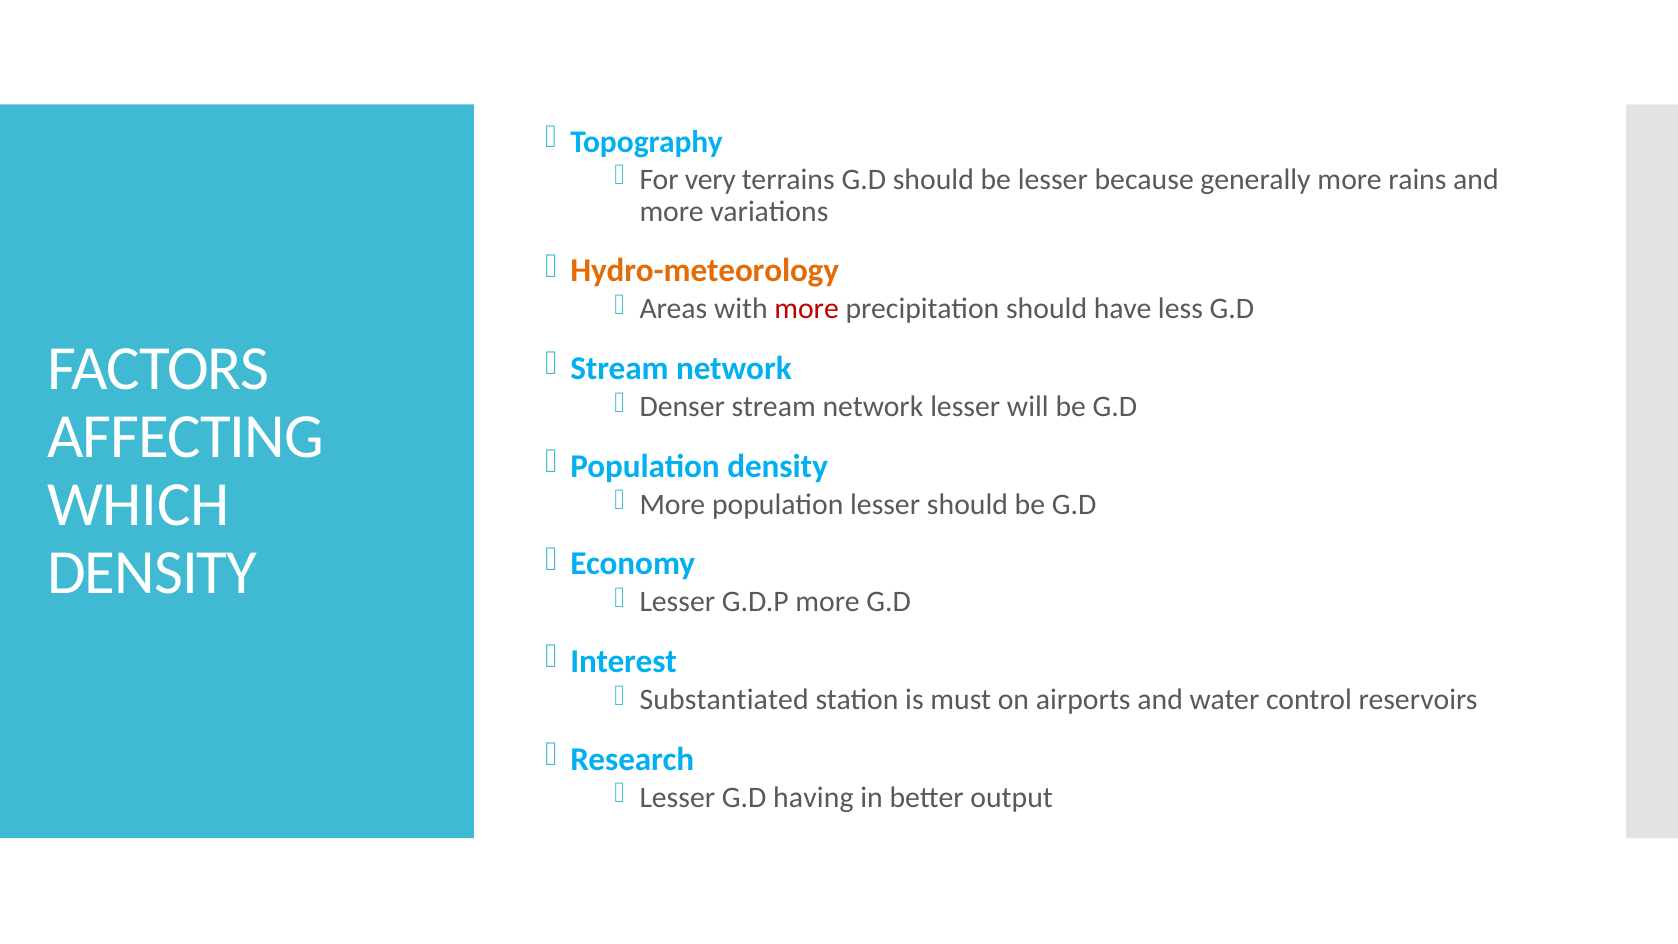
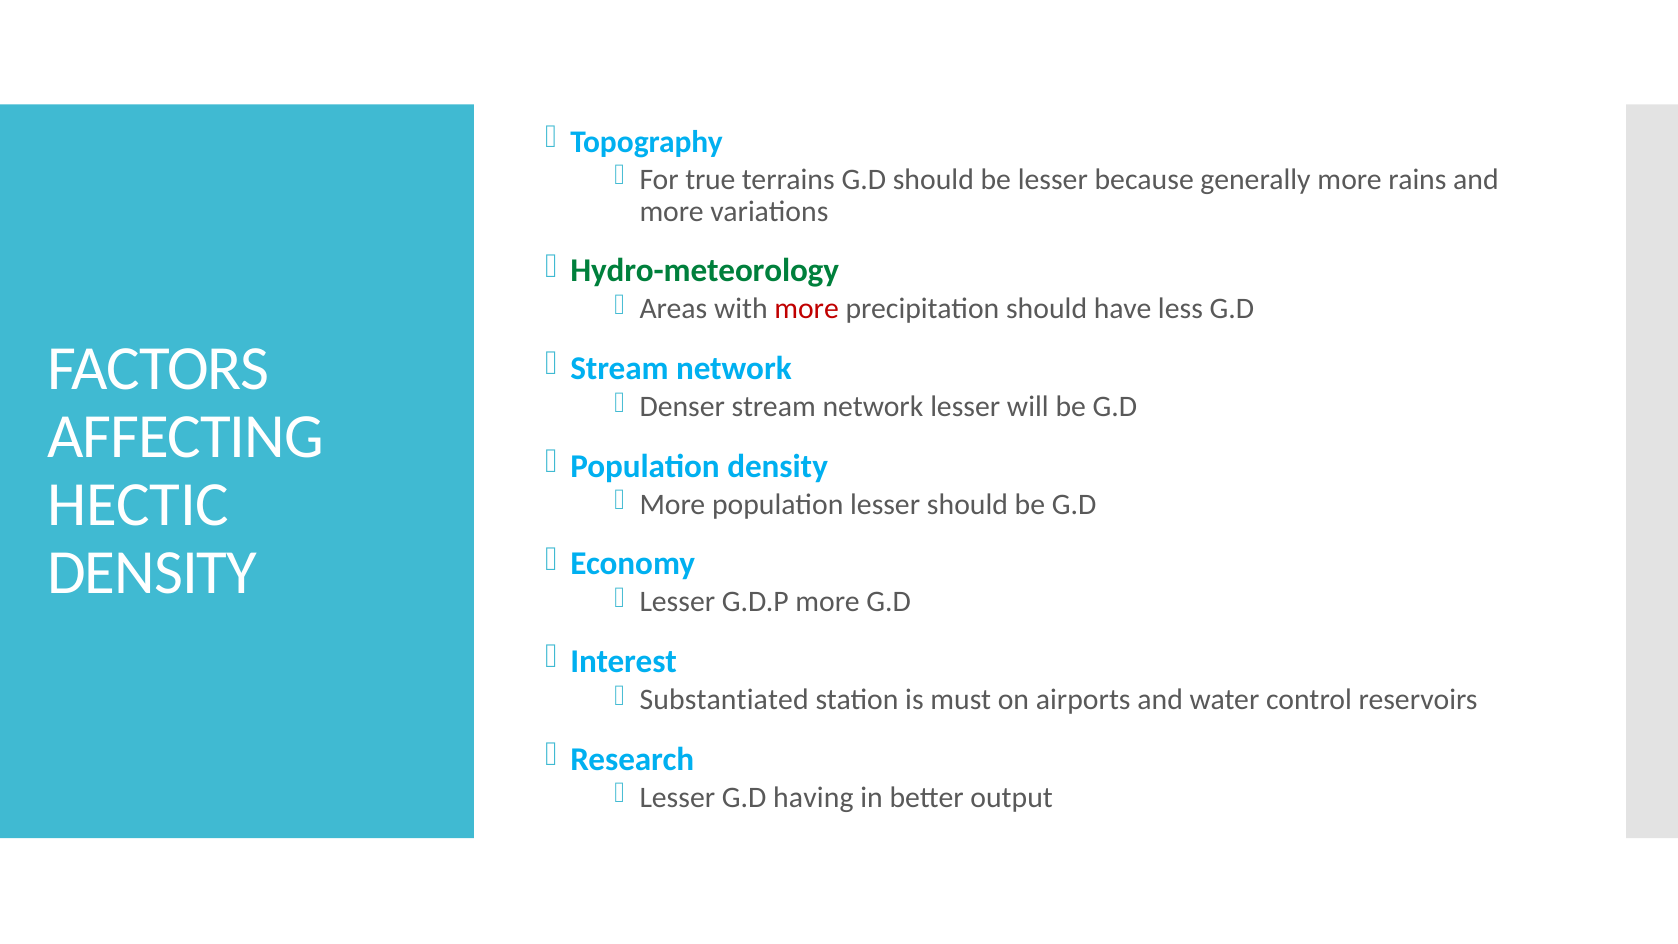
very: very -> true
Hydro-meteorology colour: orange -> green
WHICH: WHICH -> HECTIC
